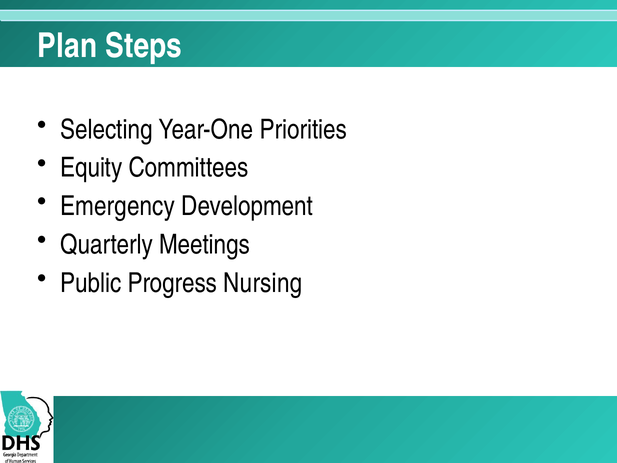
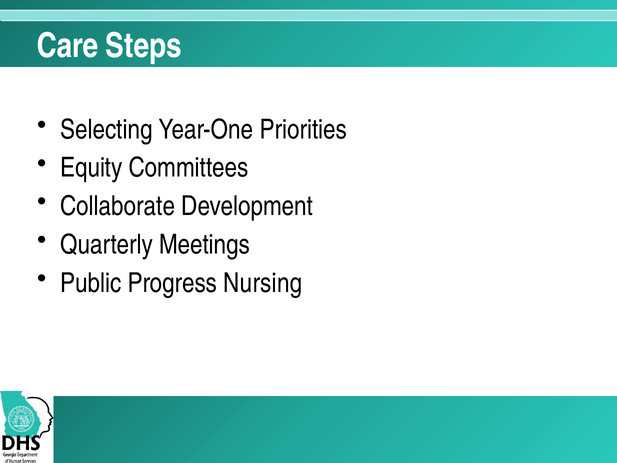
Plan: Plan -> Care
Emergency: Emergency -> Collaborate
